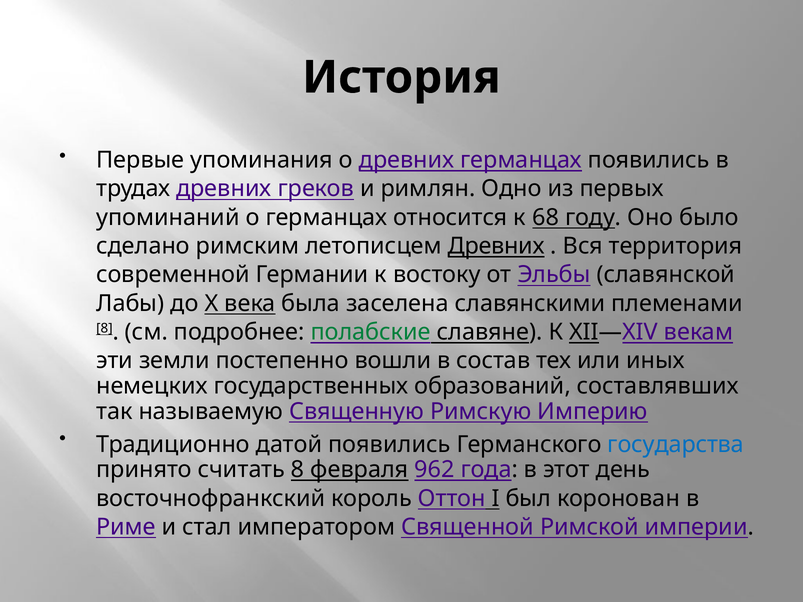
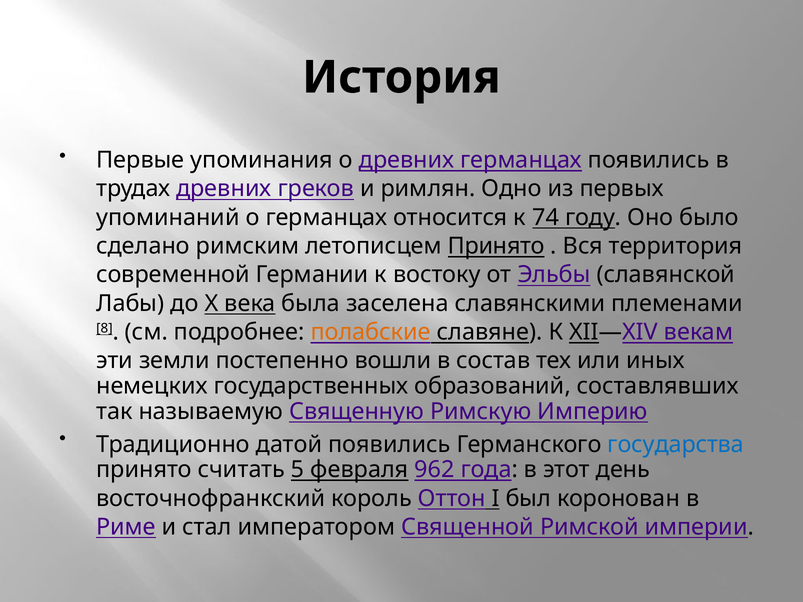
68: 68 -> 74
летописцем Древних: Древних -> Принято
полабские colour: green -> orange
считать 8: 8 -> 5
